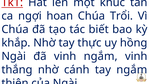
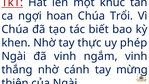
khắp: khắp -> khen
hồng: hồng -> phép
tay ngắm: ngắm -> mừng
